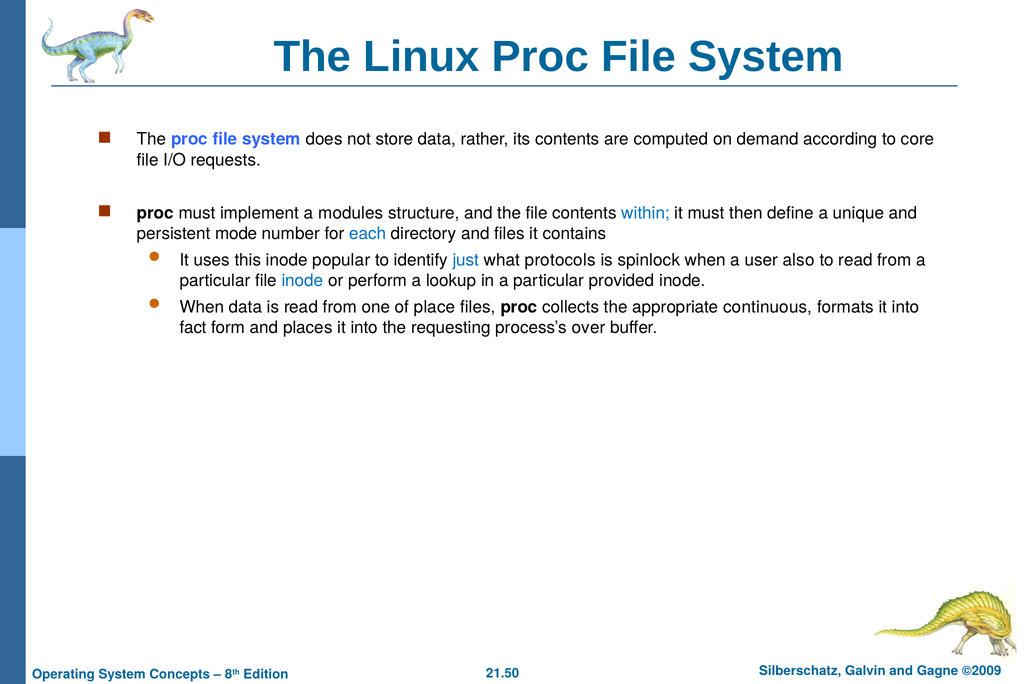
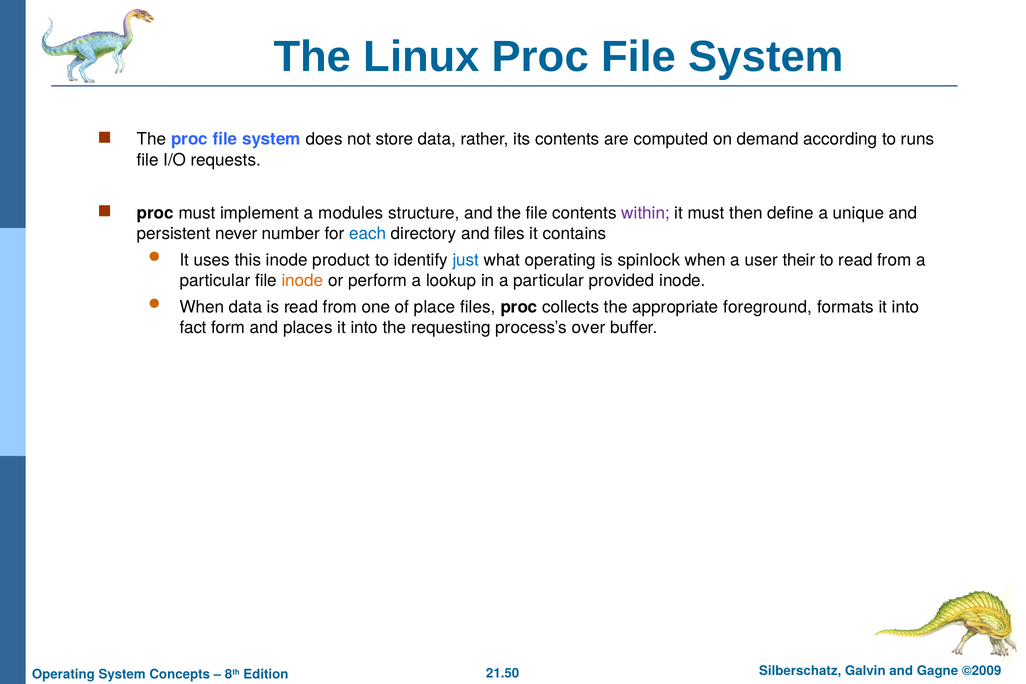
core: core -> runs
within colour: blue -> purple
mode: mode -> never
popular: popular -> product
what protocols: protocols -> operating
also: also -> their
inode at (302, 280) colour: blue -> orange
continuous: continuous -> foreground
